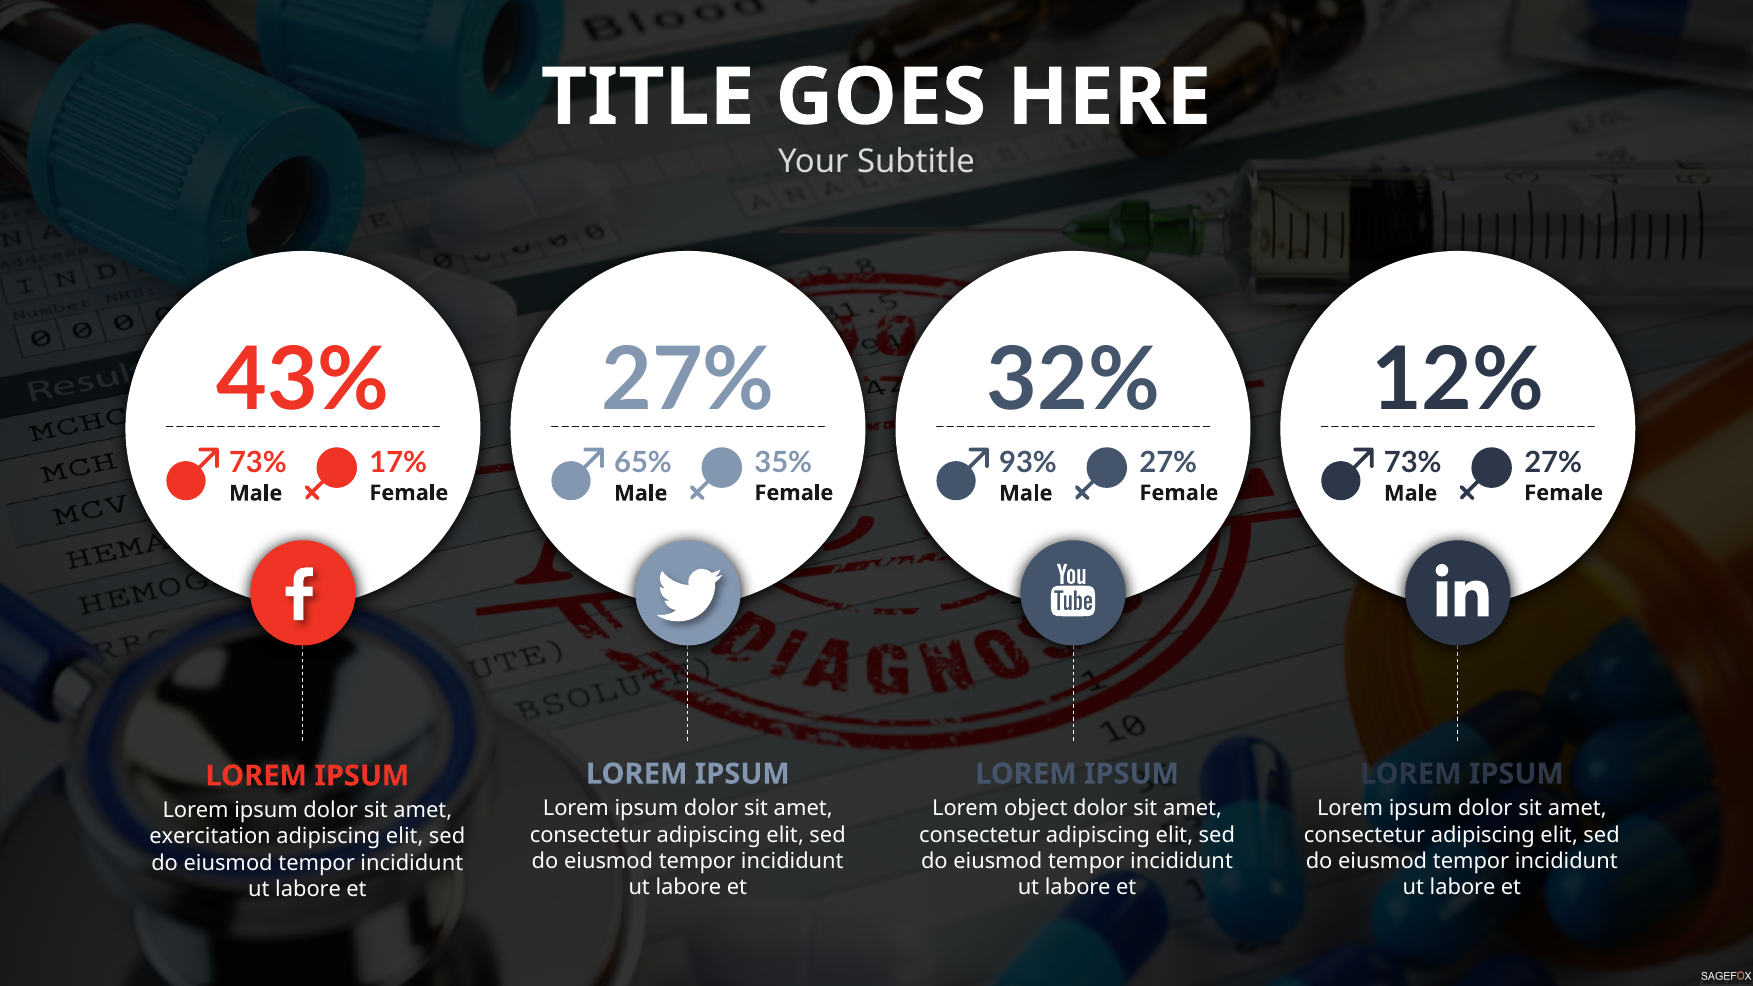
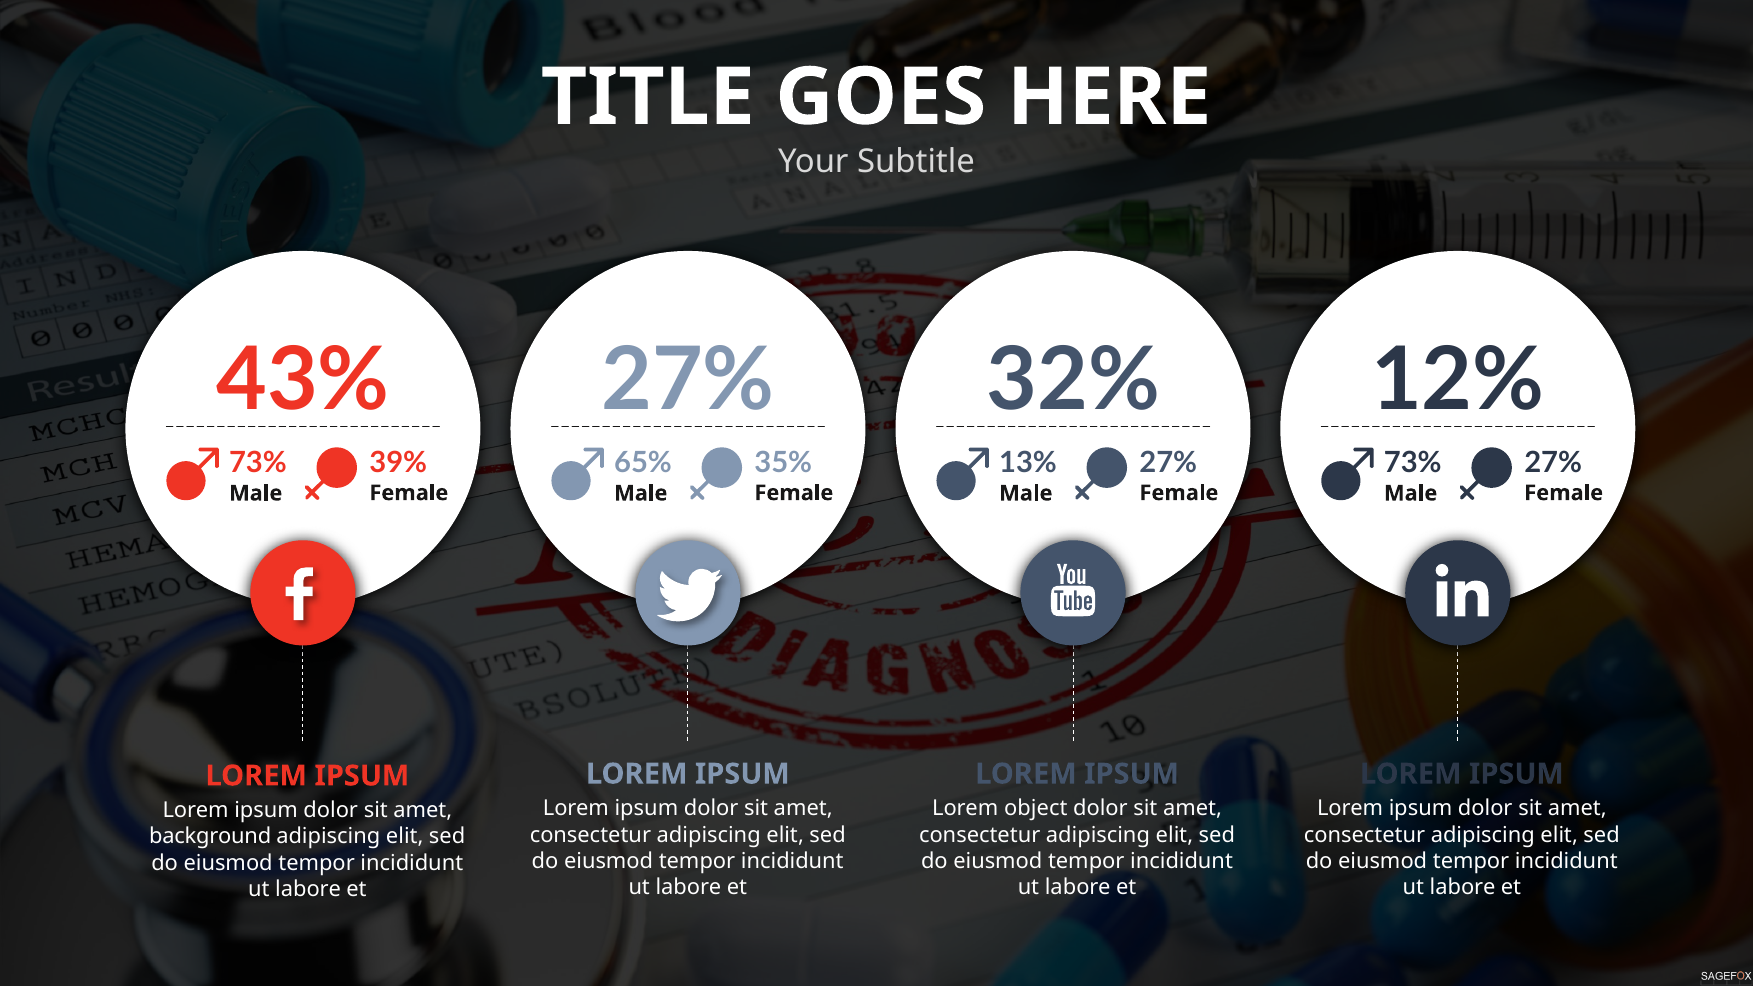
17%: 17% -> 39%
93%: 93% -> 13%
exercitation: exercitation -> background
